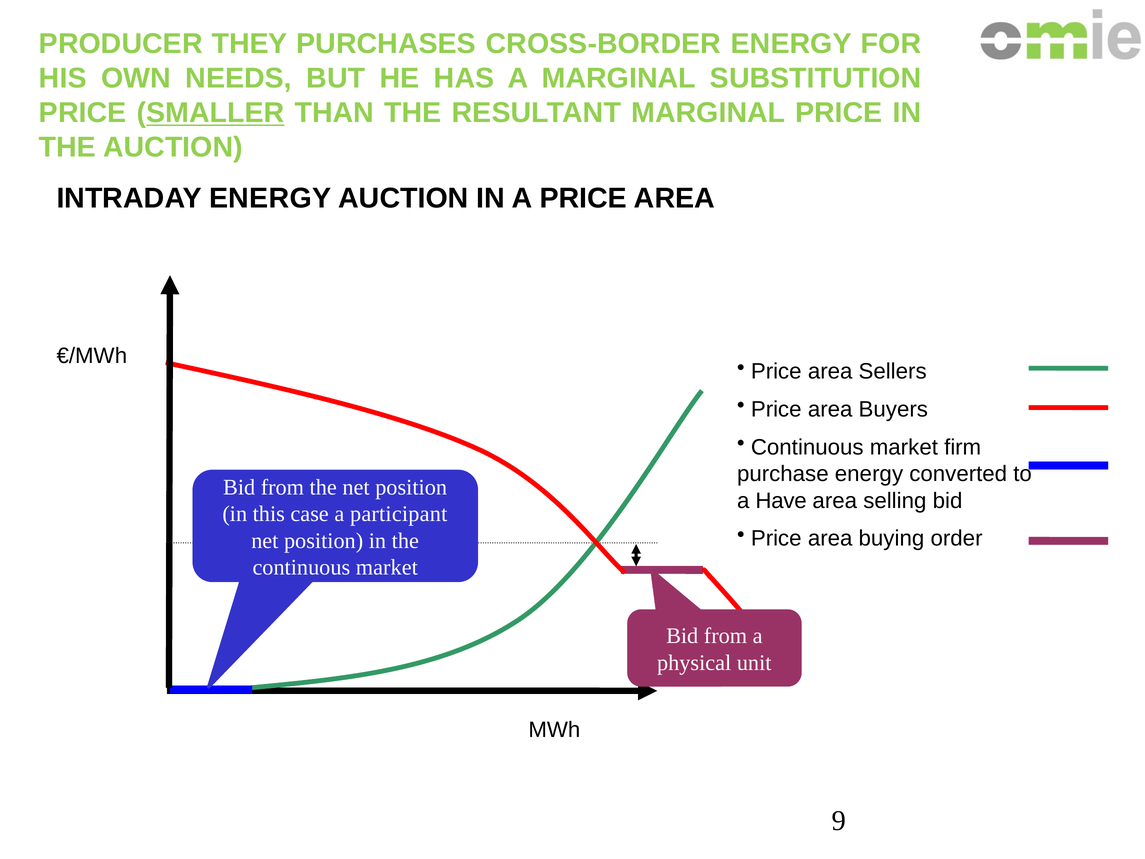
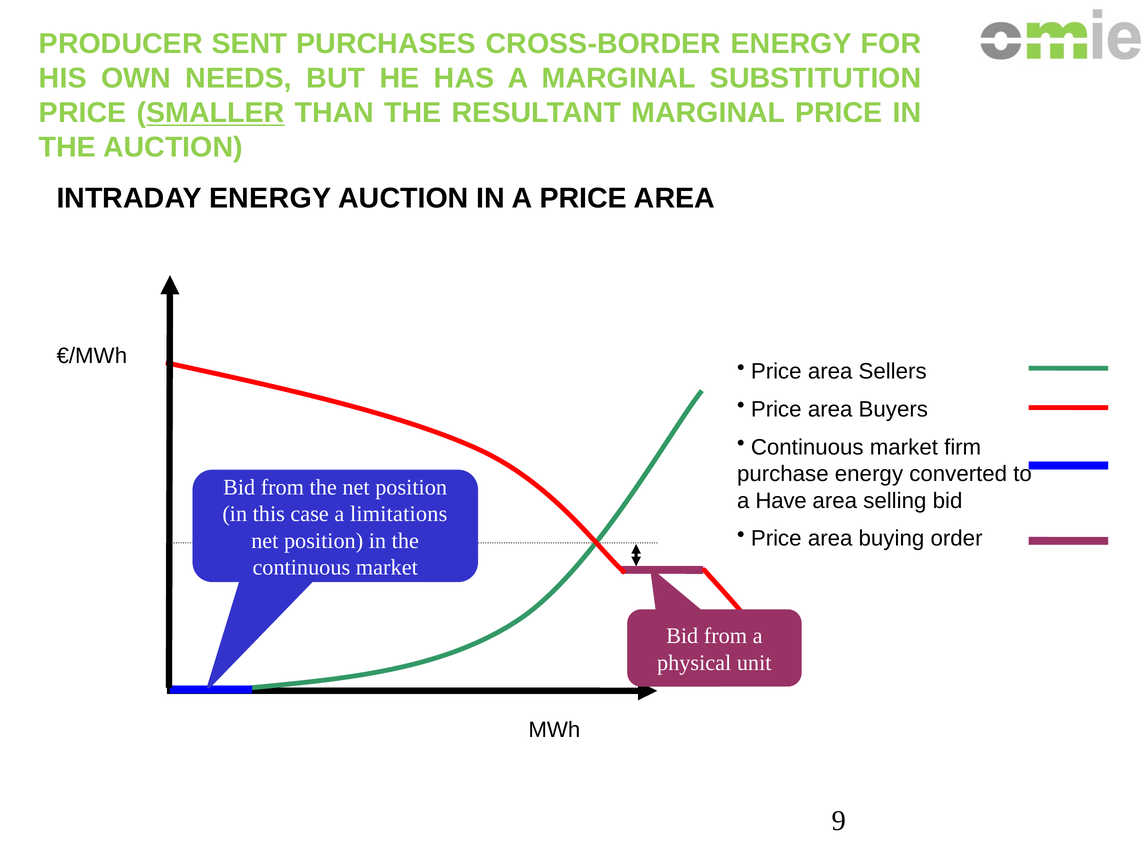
THEY: THEY -> SENT
participant: participant -> limitations
